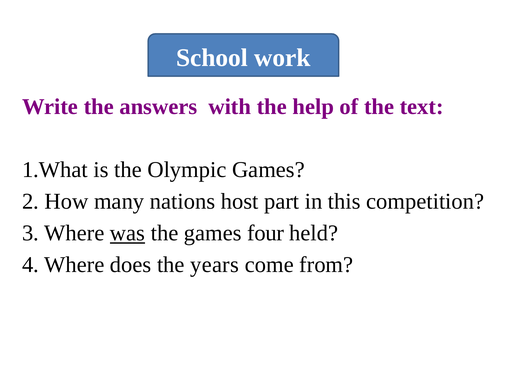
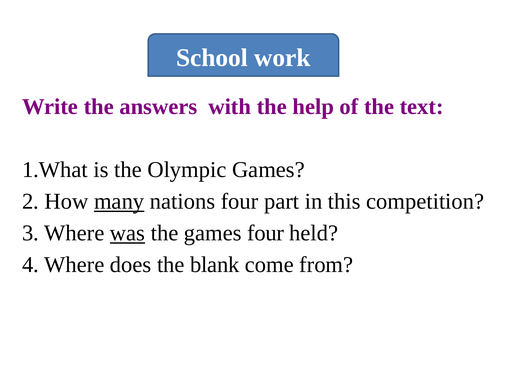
many underline: none -> present
nations host: host -> four
years: years -> blank
